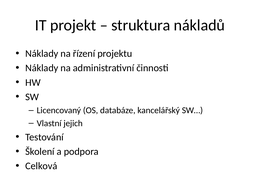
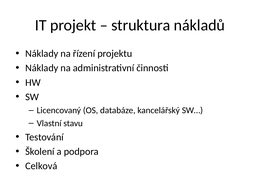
jejich: jejich -> stavu
